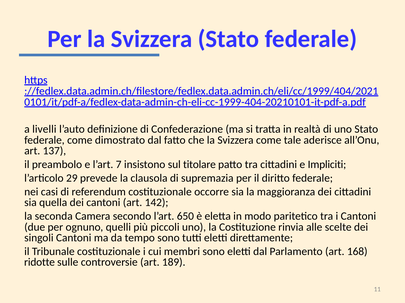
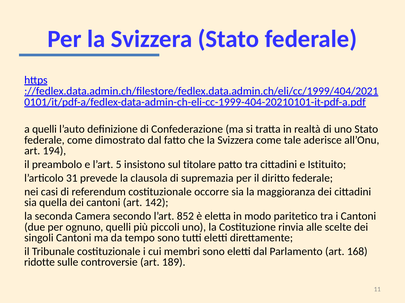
a livelli: livelli -> quelli
137: 137 -> 194
7: 7 -> 5
Impliciti: Impliciti -> Istituito
29: 29 -> 31
650: 650 -> 852
